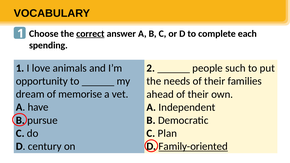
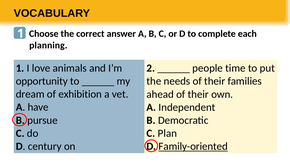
correct underline: present -> none
spending: spending -> planning
such: such -> time
memorise: memorise -> exhibition
